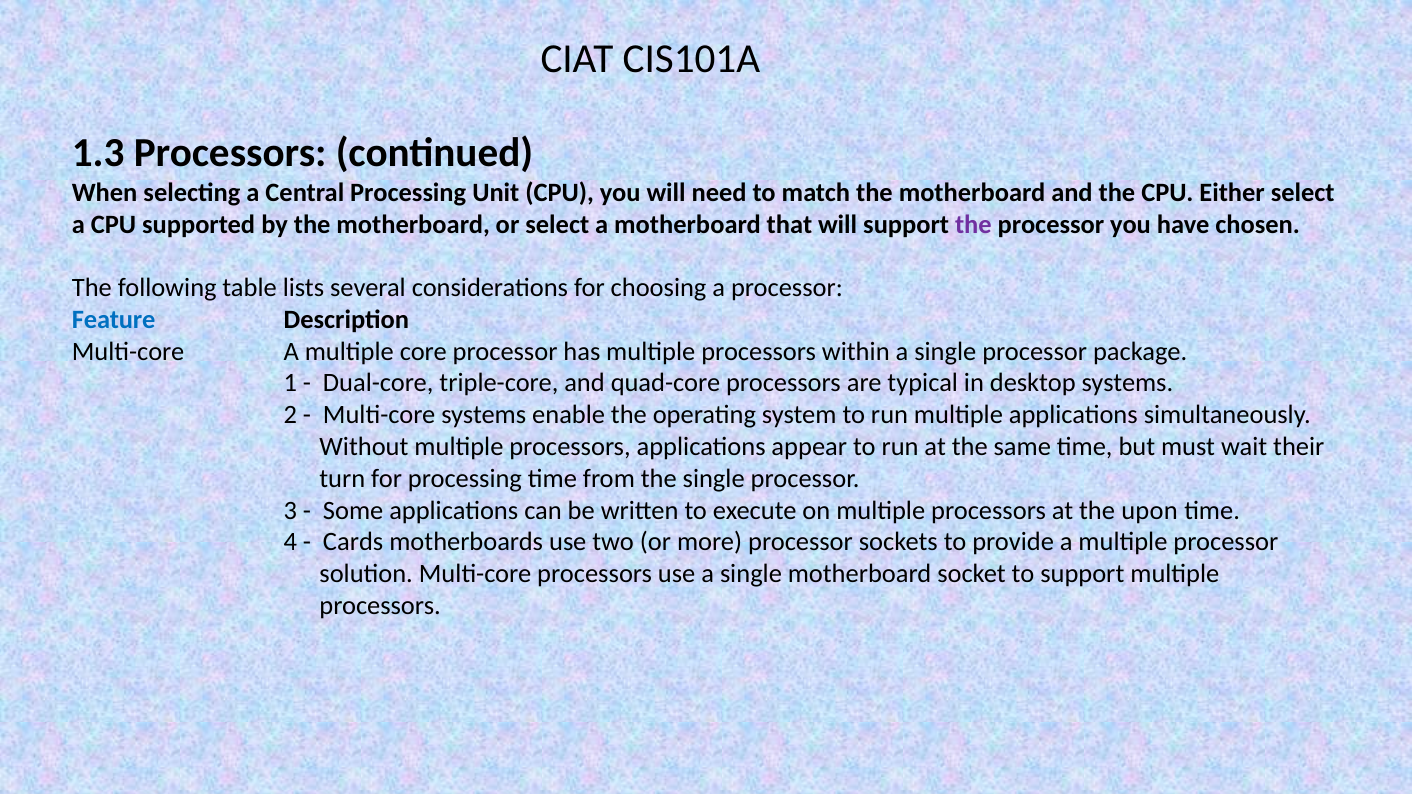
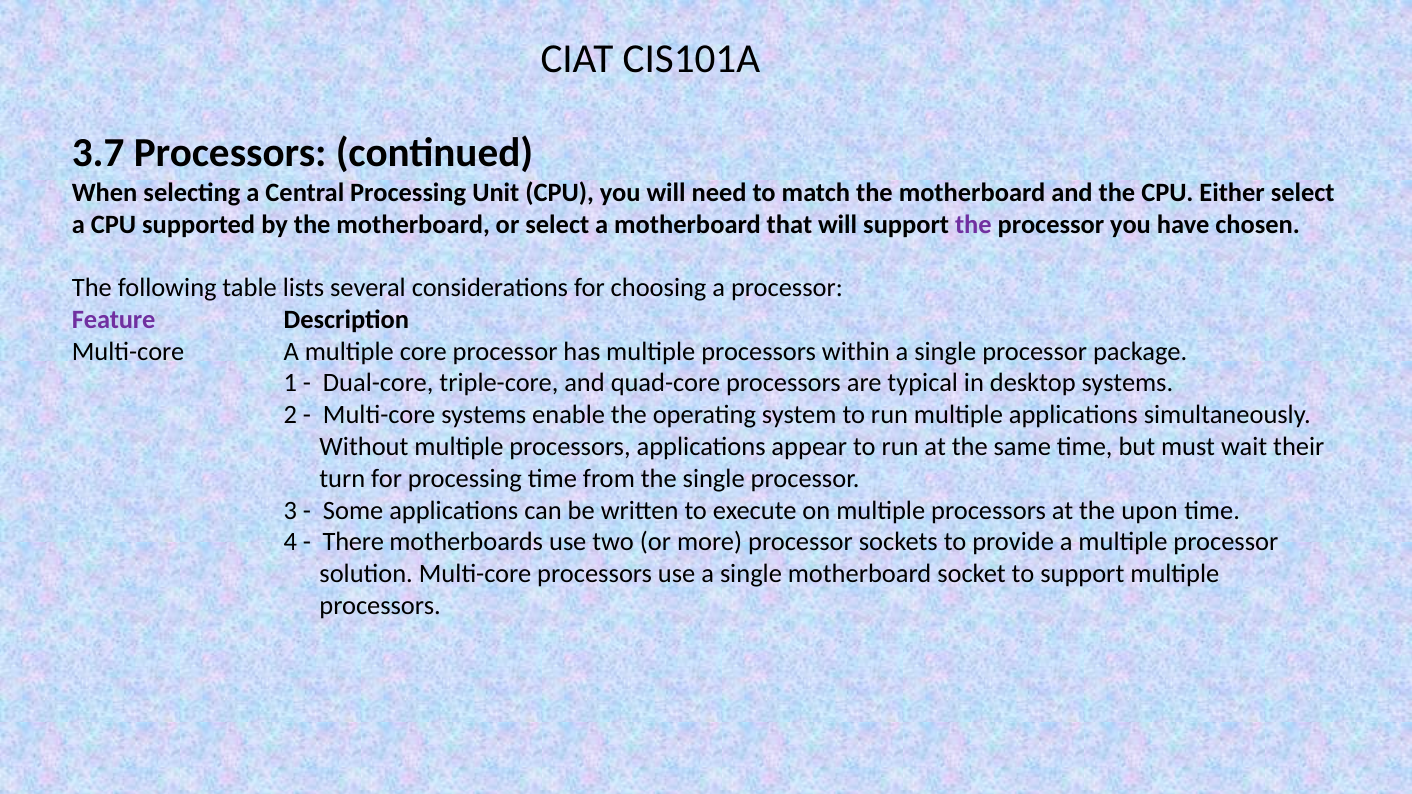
1.3: 1.3 -> 3.7
Feature colour: blue -> purple
Cards: Cards -> There
